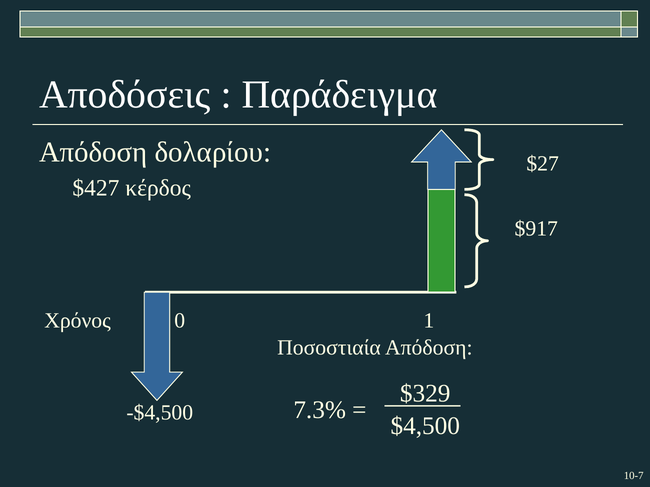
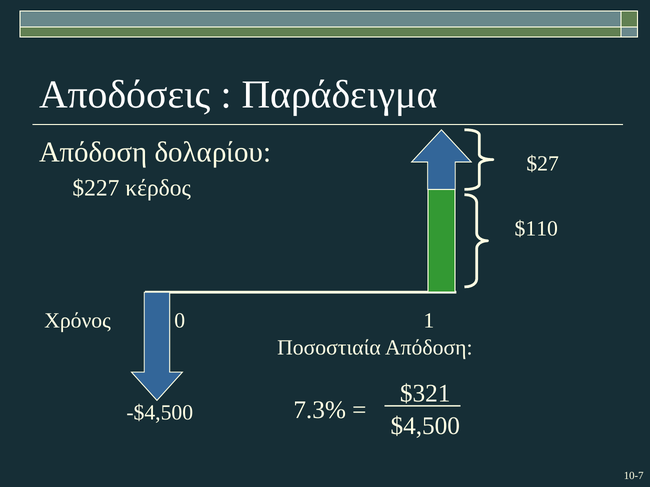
$427: $427 -> $227
$917: $917 -> $110
$329: $329 -> $321
